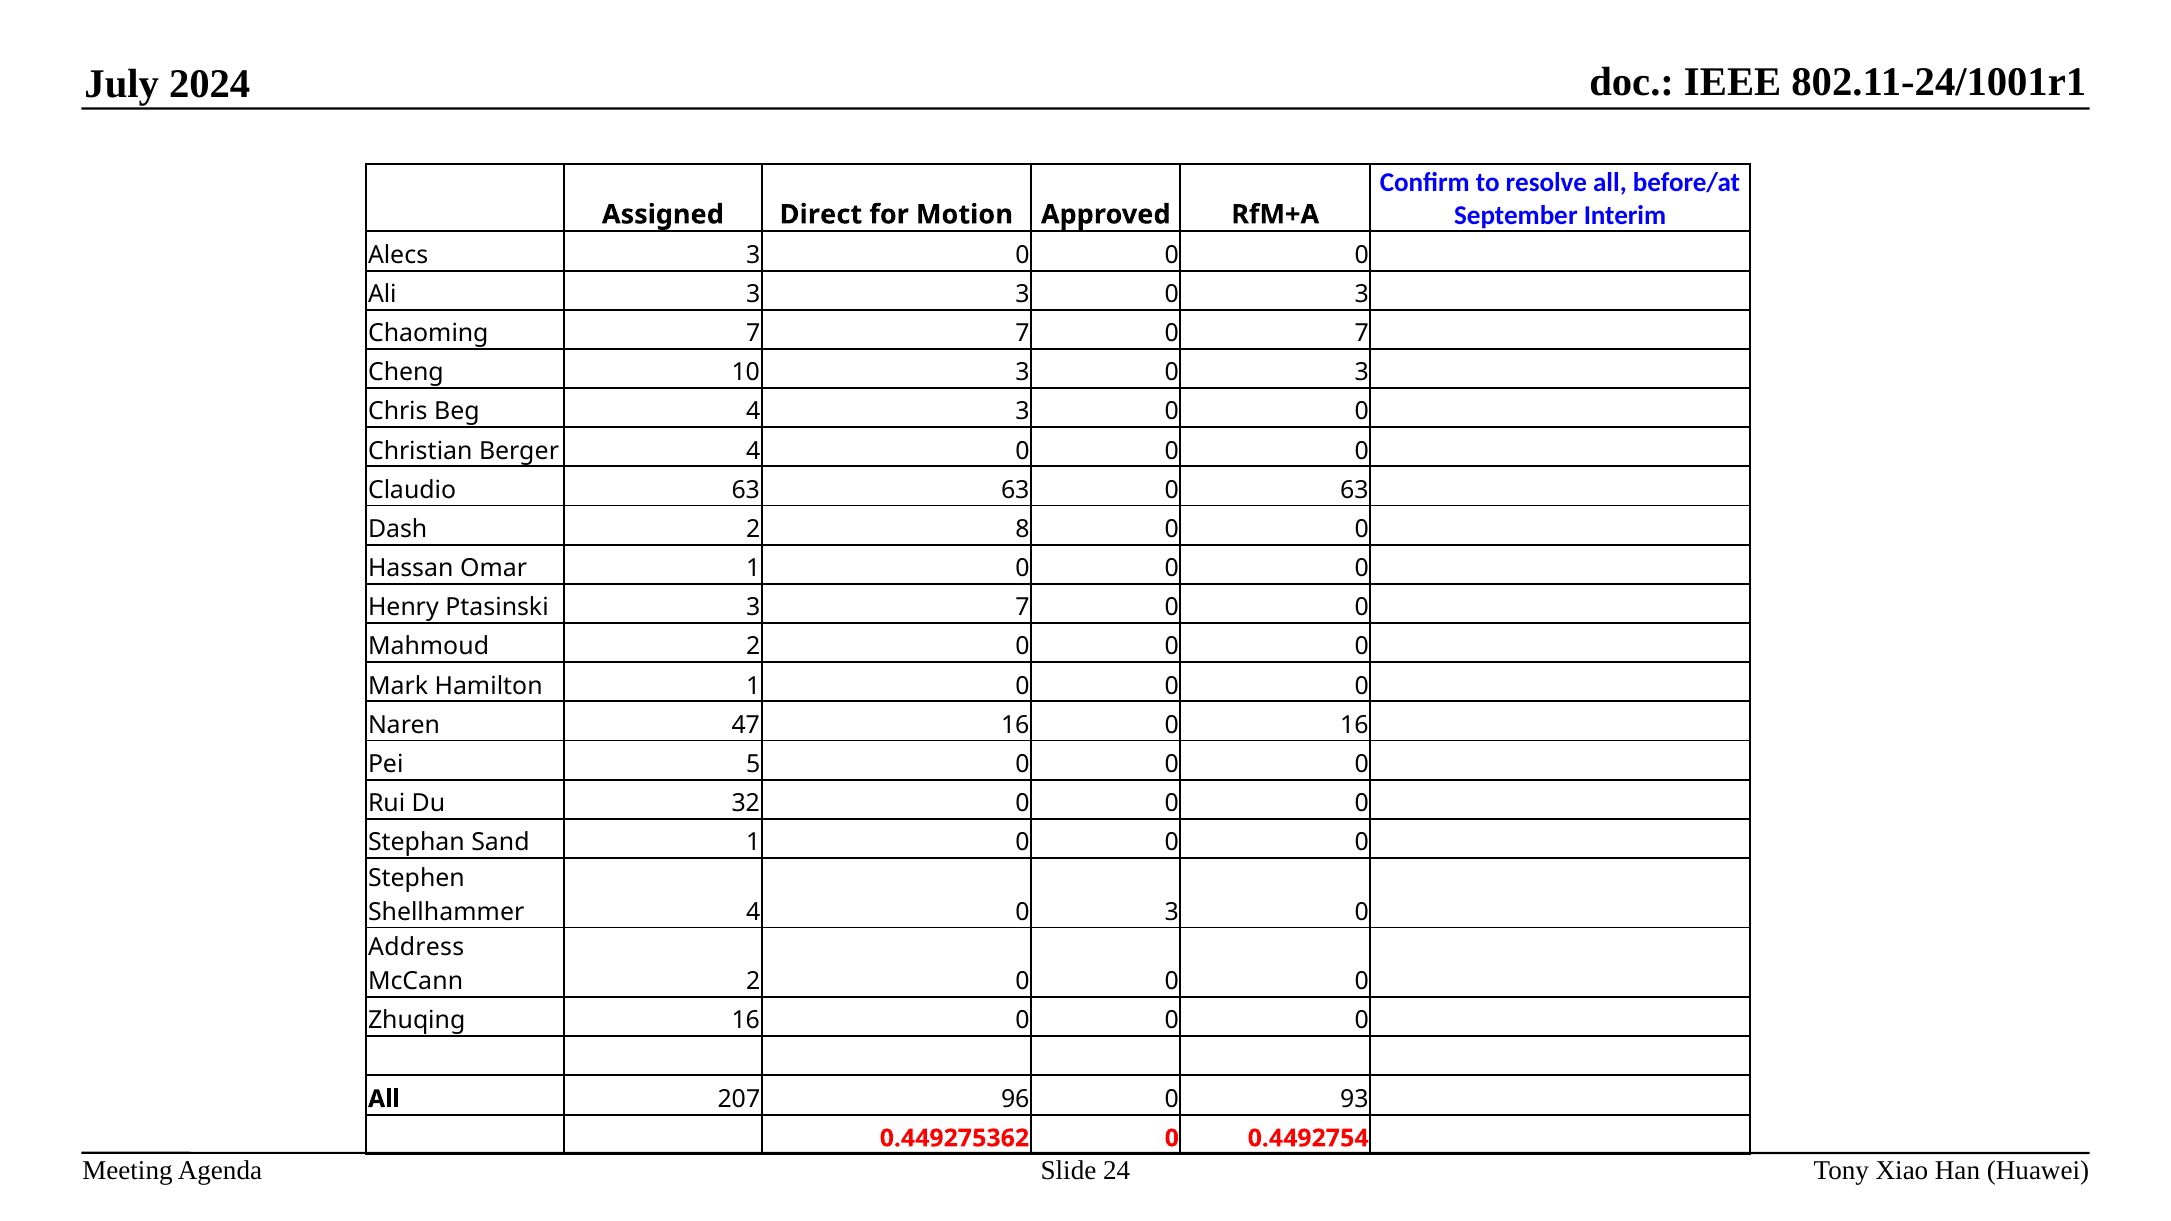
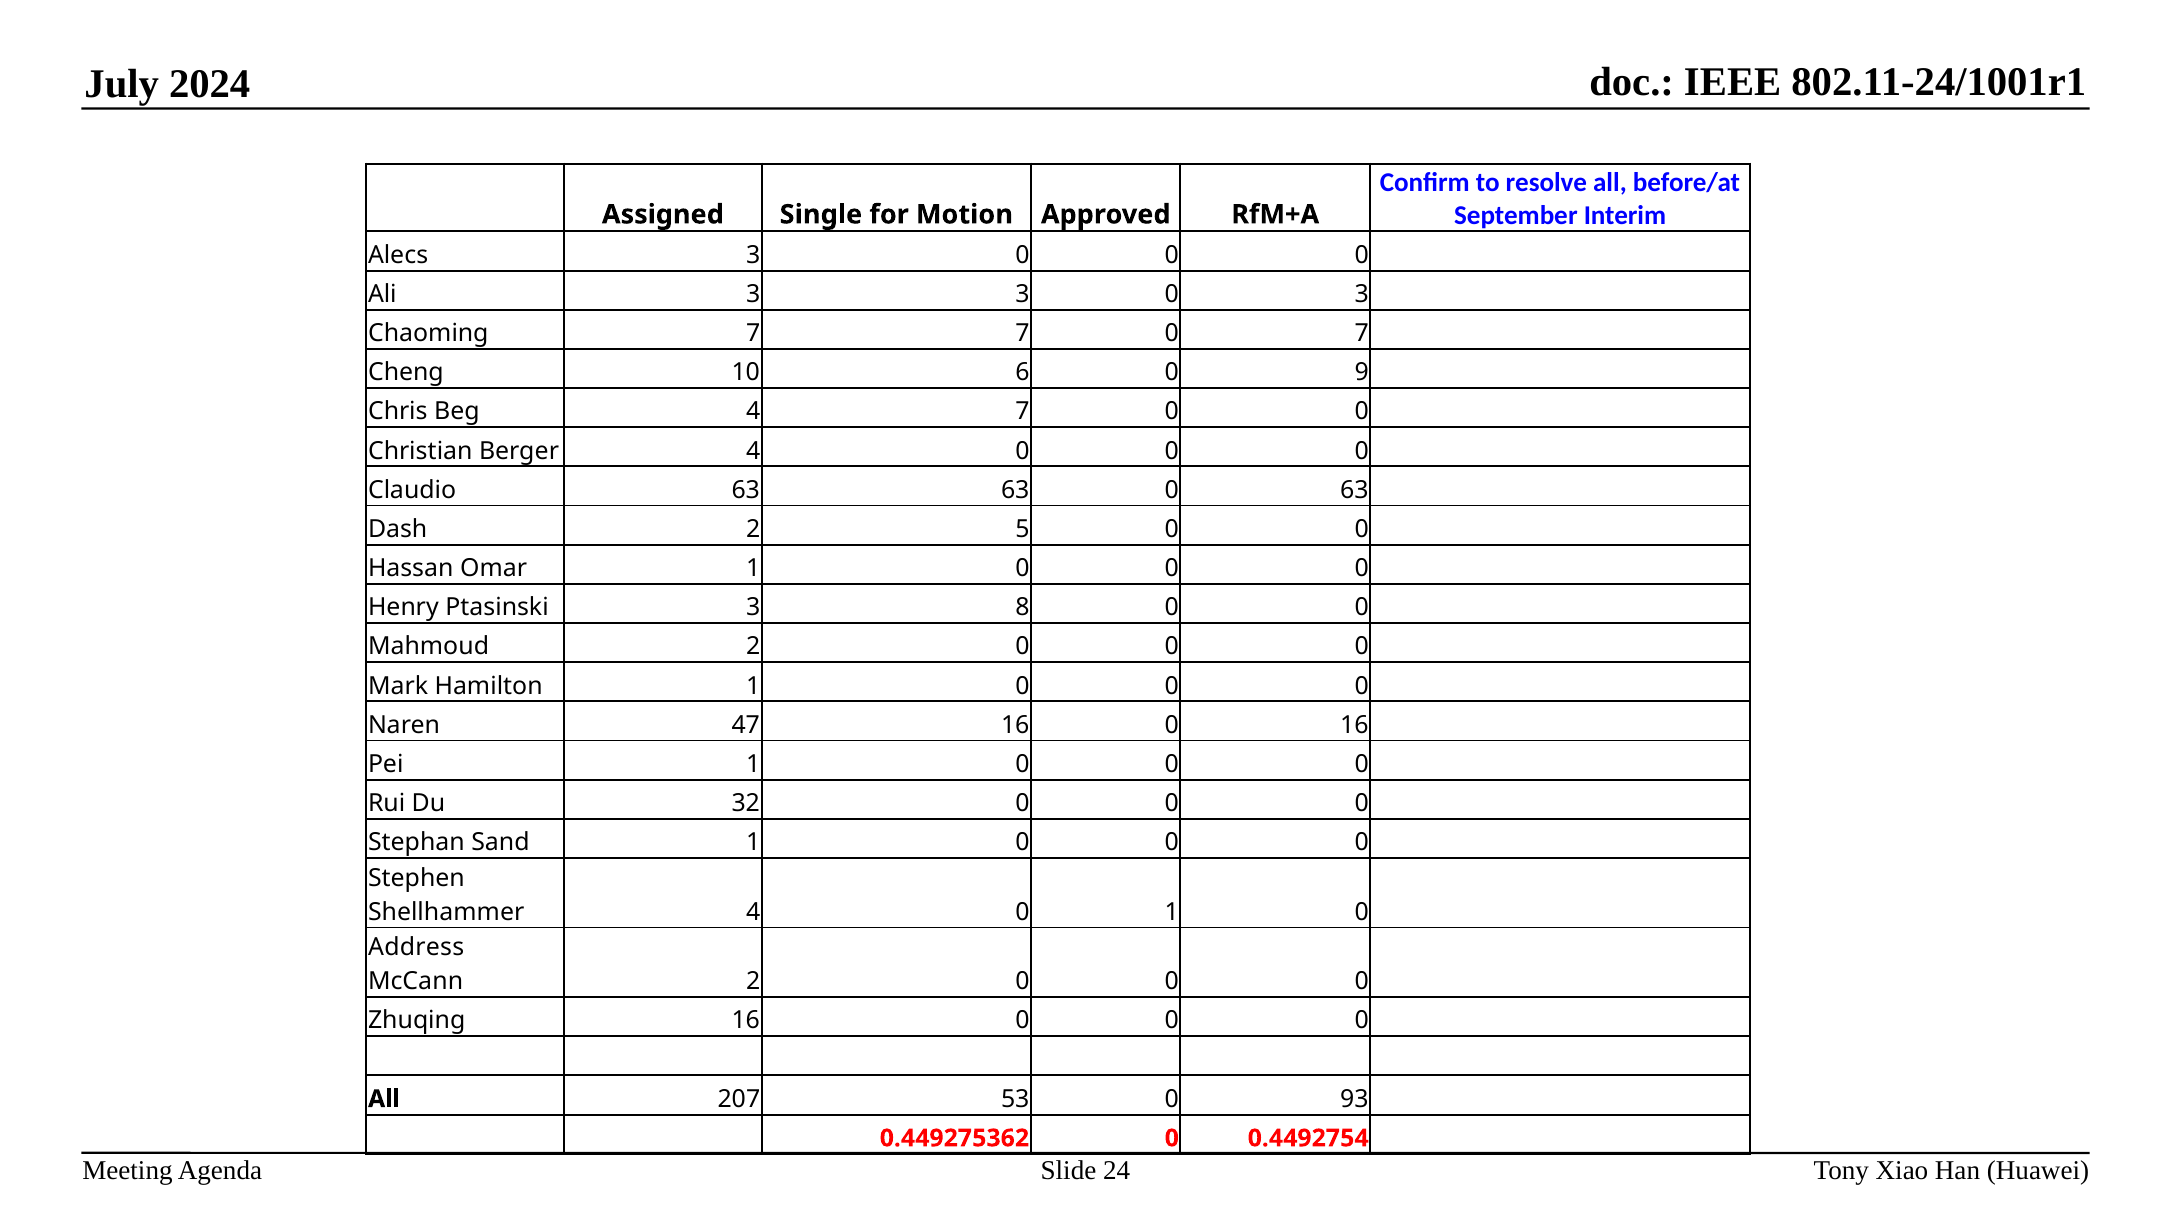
Direct: Direct -> Single
10 3: 3 -> 6
3 at (1362, 373): 3 -> 9
4 3: 3 -> 7
8: 8 -> 5
3 7: 7 -> 8
Pei 5: 5 -> 1
4 0 3: 3 -> 1
96: 96 -> 53
